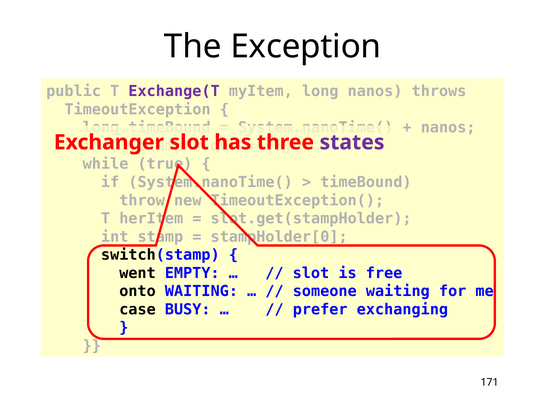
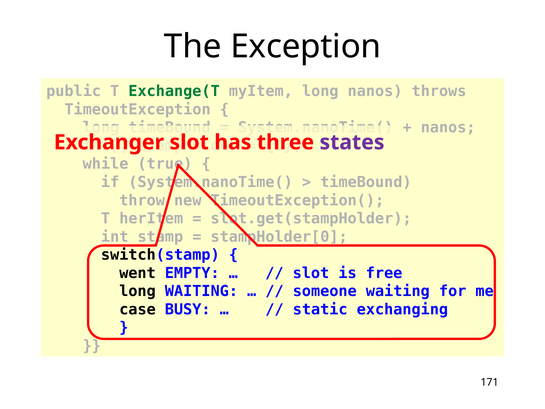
Exchange(T colour: purple -> green
onto at (137, 291): onto -> long
prefer: prefer -> static
